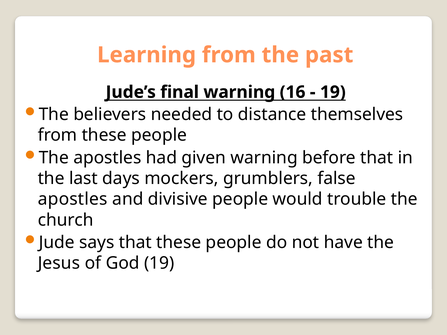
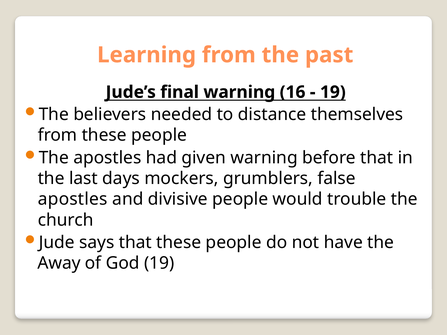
Jesus: Jesus -> Away
